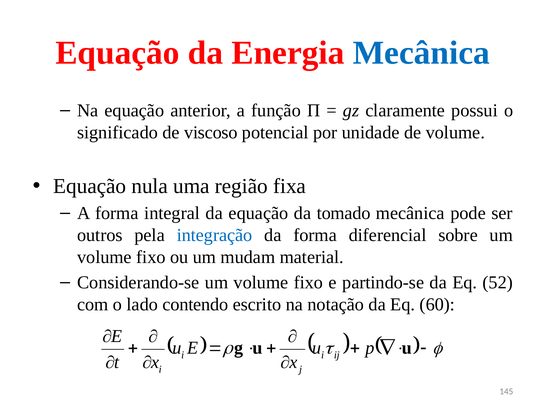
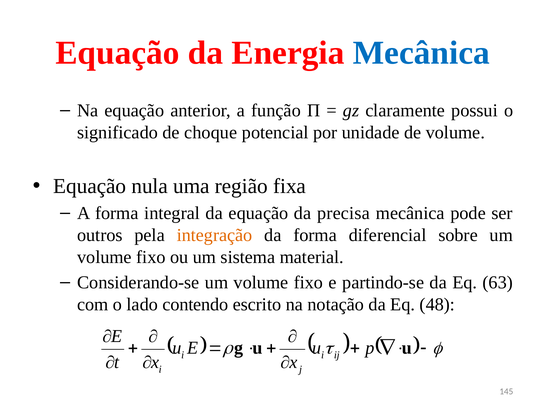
viscoso: viscoso -> choque
tomado: tomado -> precisa
integração colour: blue -> orange
mudam: mudam -> sistema
52: 52 -> 63
60: 60 -> 48
